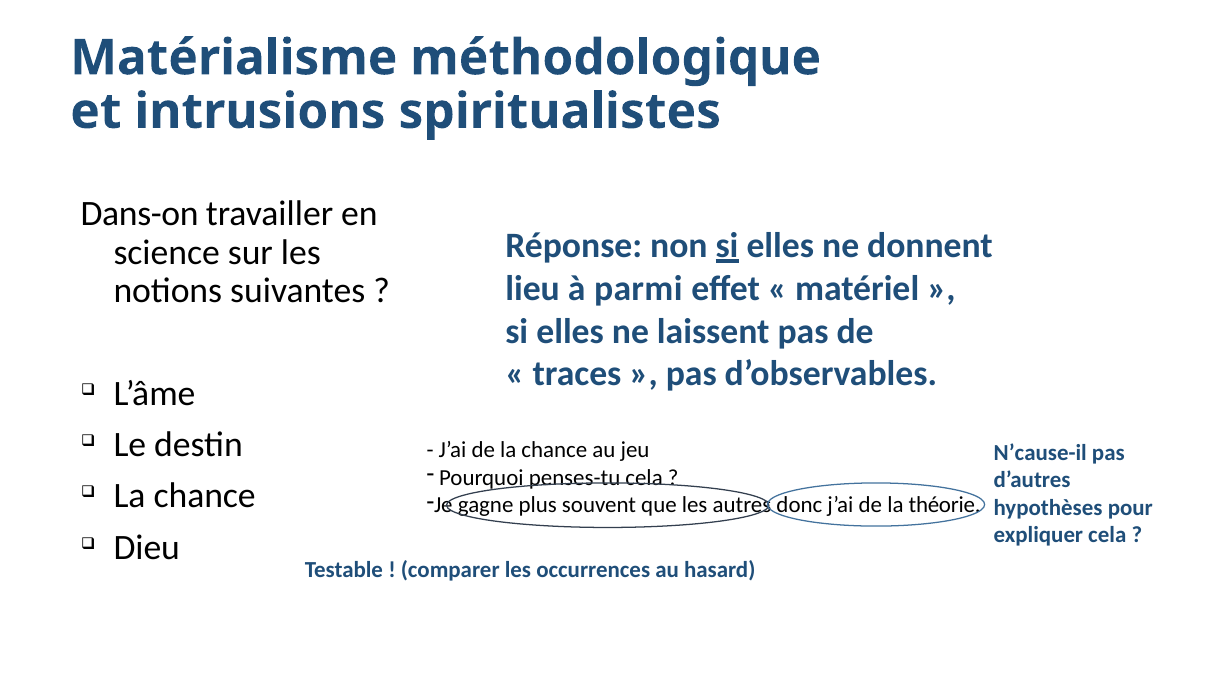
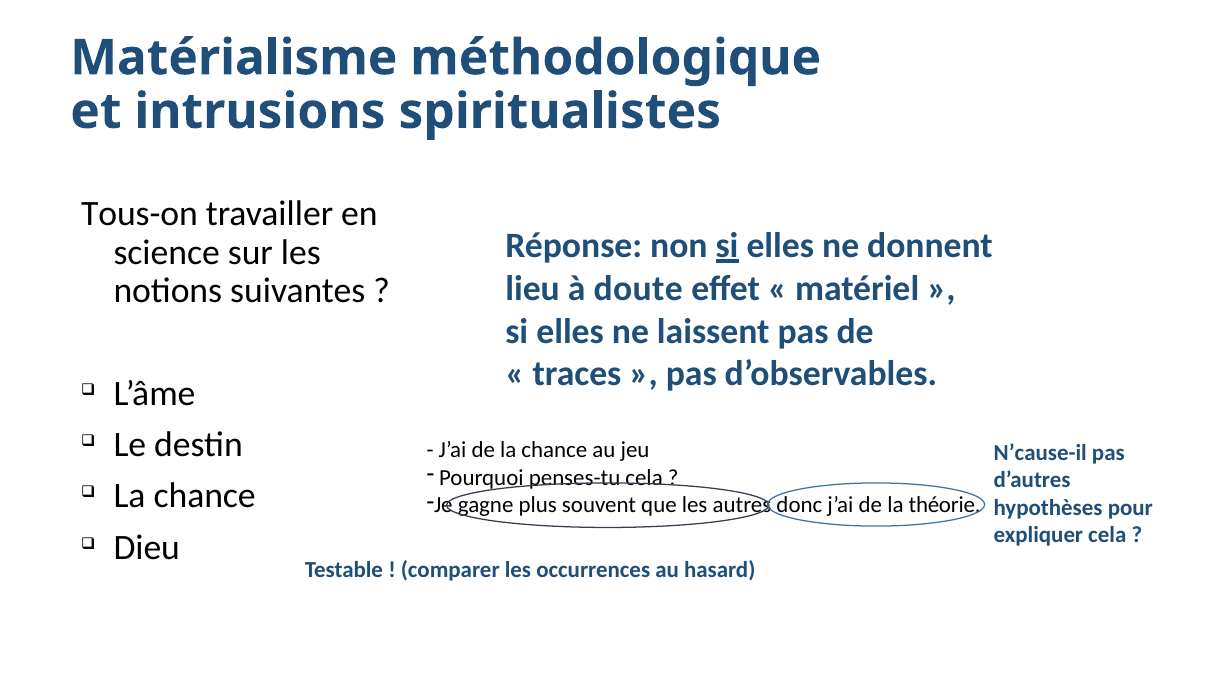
Dans-on: Dans-on -> Tous-on
parmi: parmi -> doute
